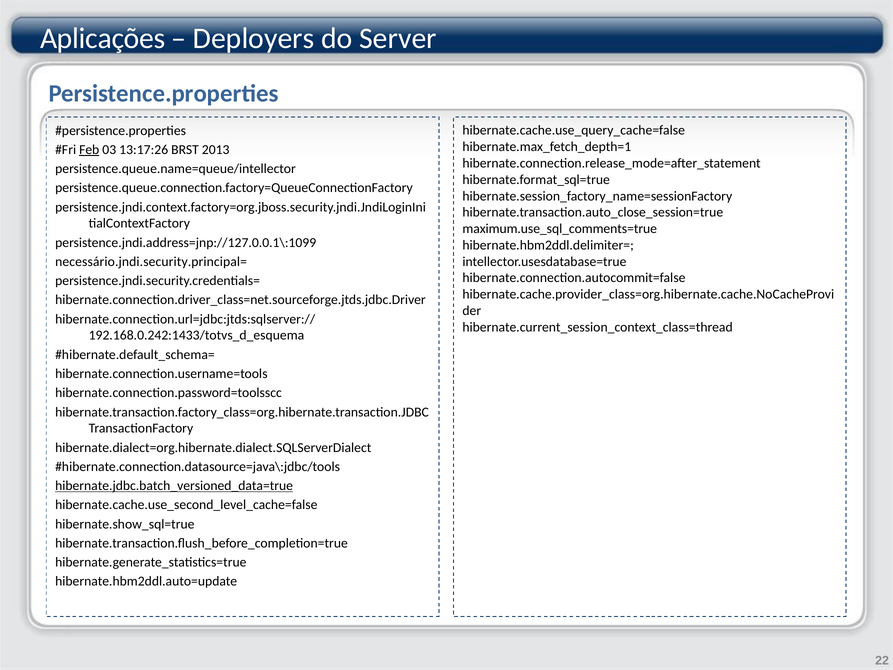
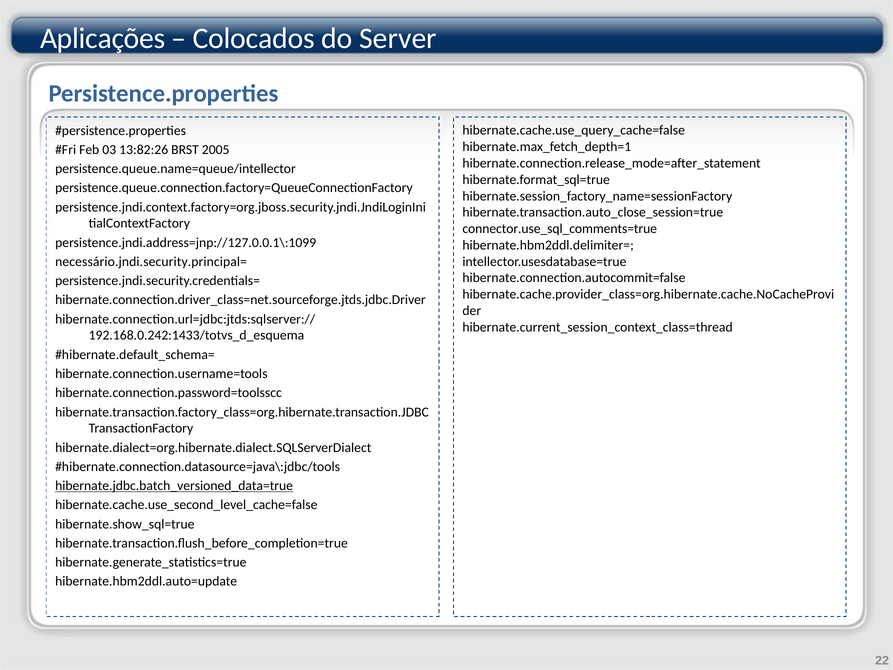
Deployers: Deployers -> Colocados
Feb underline: present -> none
13:17:26: 13:17:26 -> 13:82:26
2013: 2013 -> 2005
maximum.use_sql_comments=true: maximum.use_sql_comments=true -> connector.use_sql_comments=true
